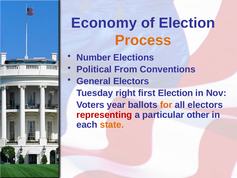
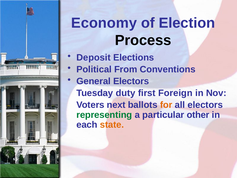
Process colour: orange -> black
Number: Number -> Deposit
right: right -> duty
first Election: Election -> Foreign
year: year -> next
representing colour: red -> green
